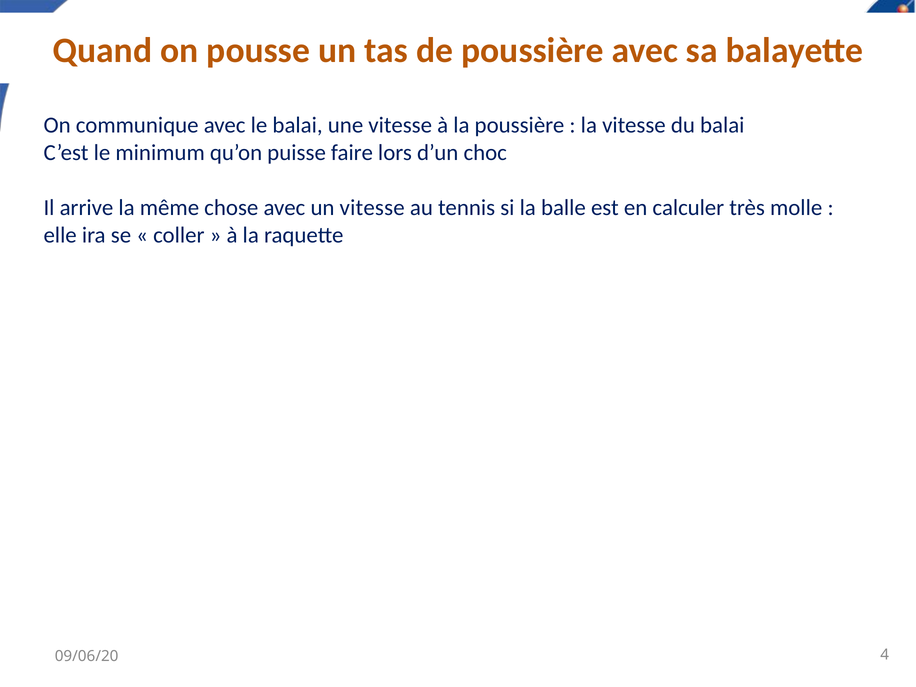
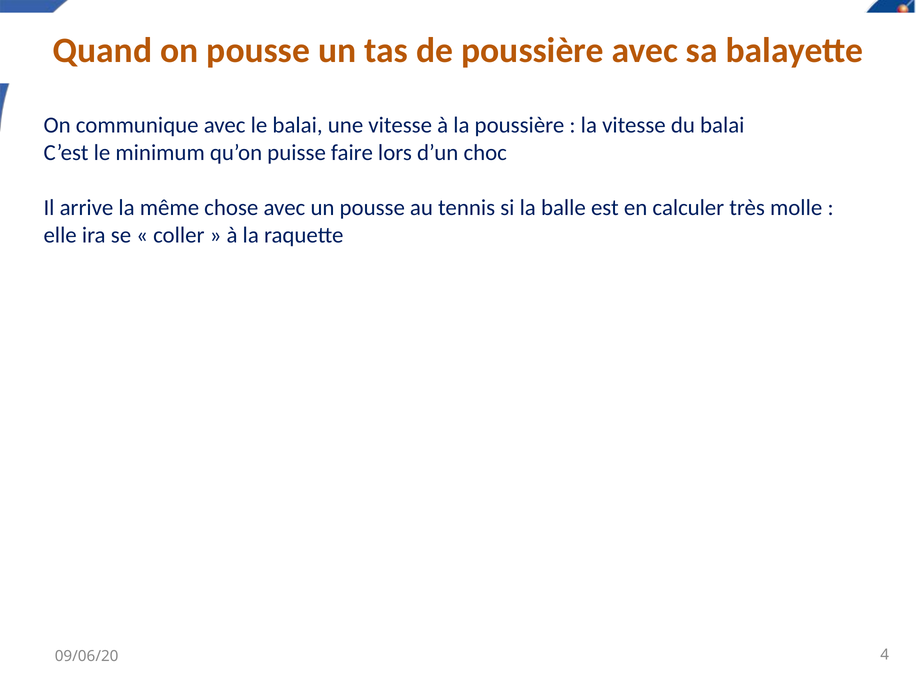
un vitesse: vitesse -> pousse
